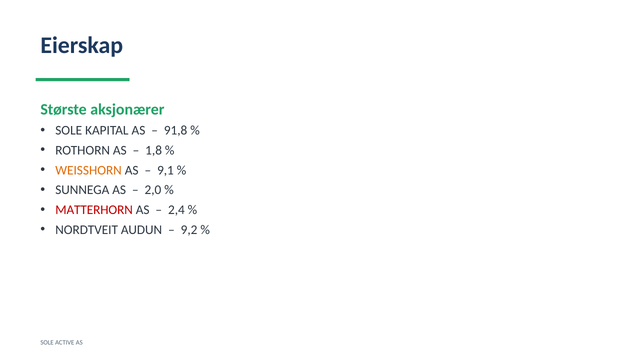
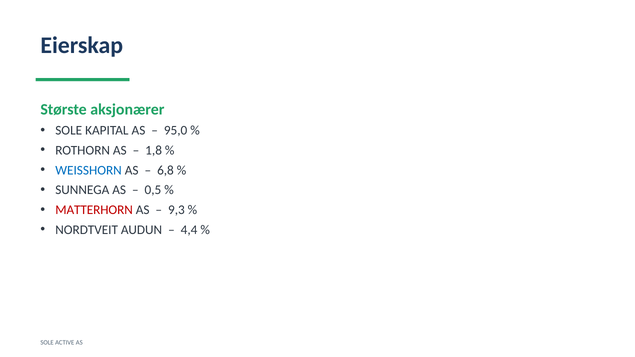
91,8: 91,8 -> 95,0
WEISSHORN colour: orange -> blue
9,1: 9,1 -> 6,8
2,0: 2,0 -> 0,5
2,4: 2,4 -> 9,3
9,2: 9,2 -> 4,4
